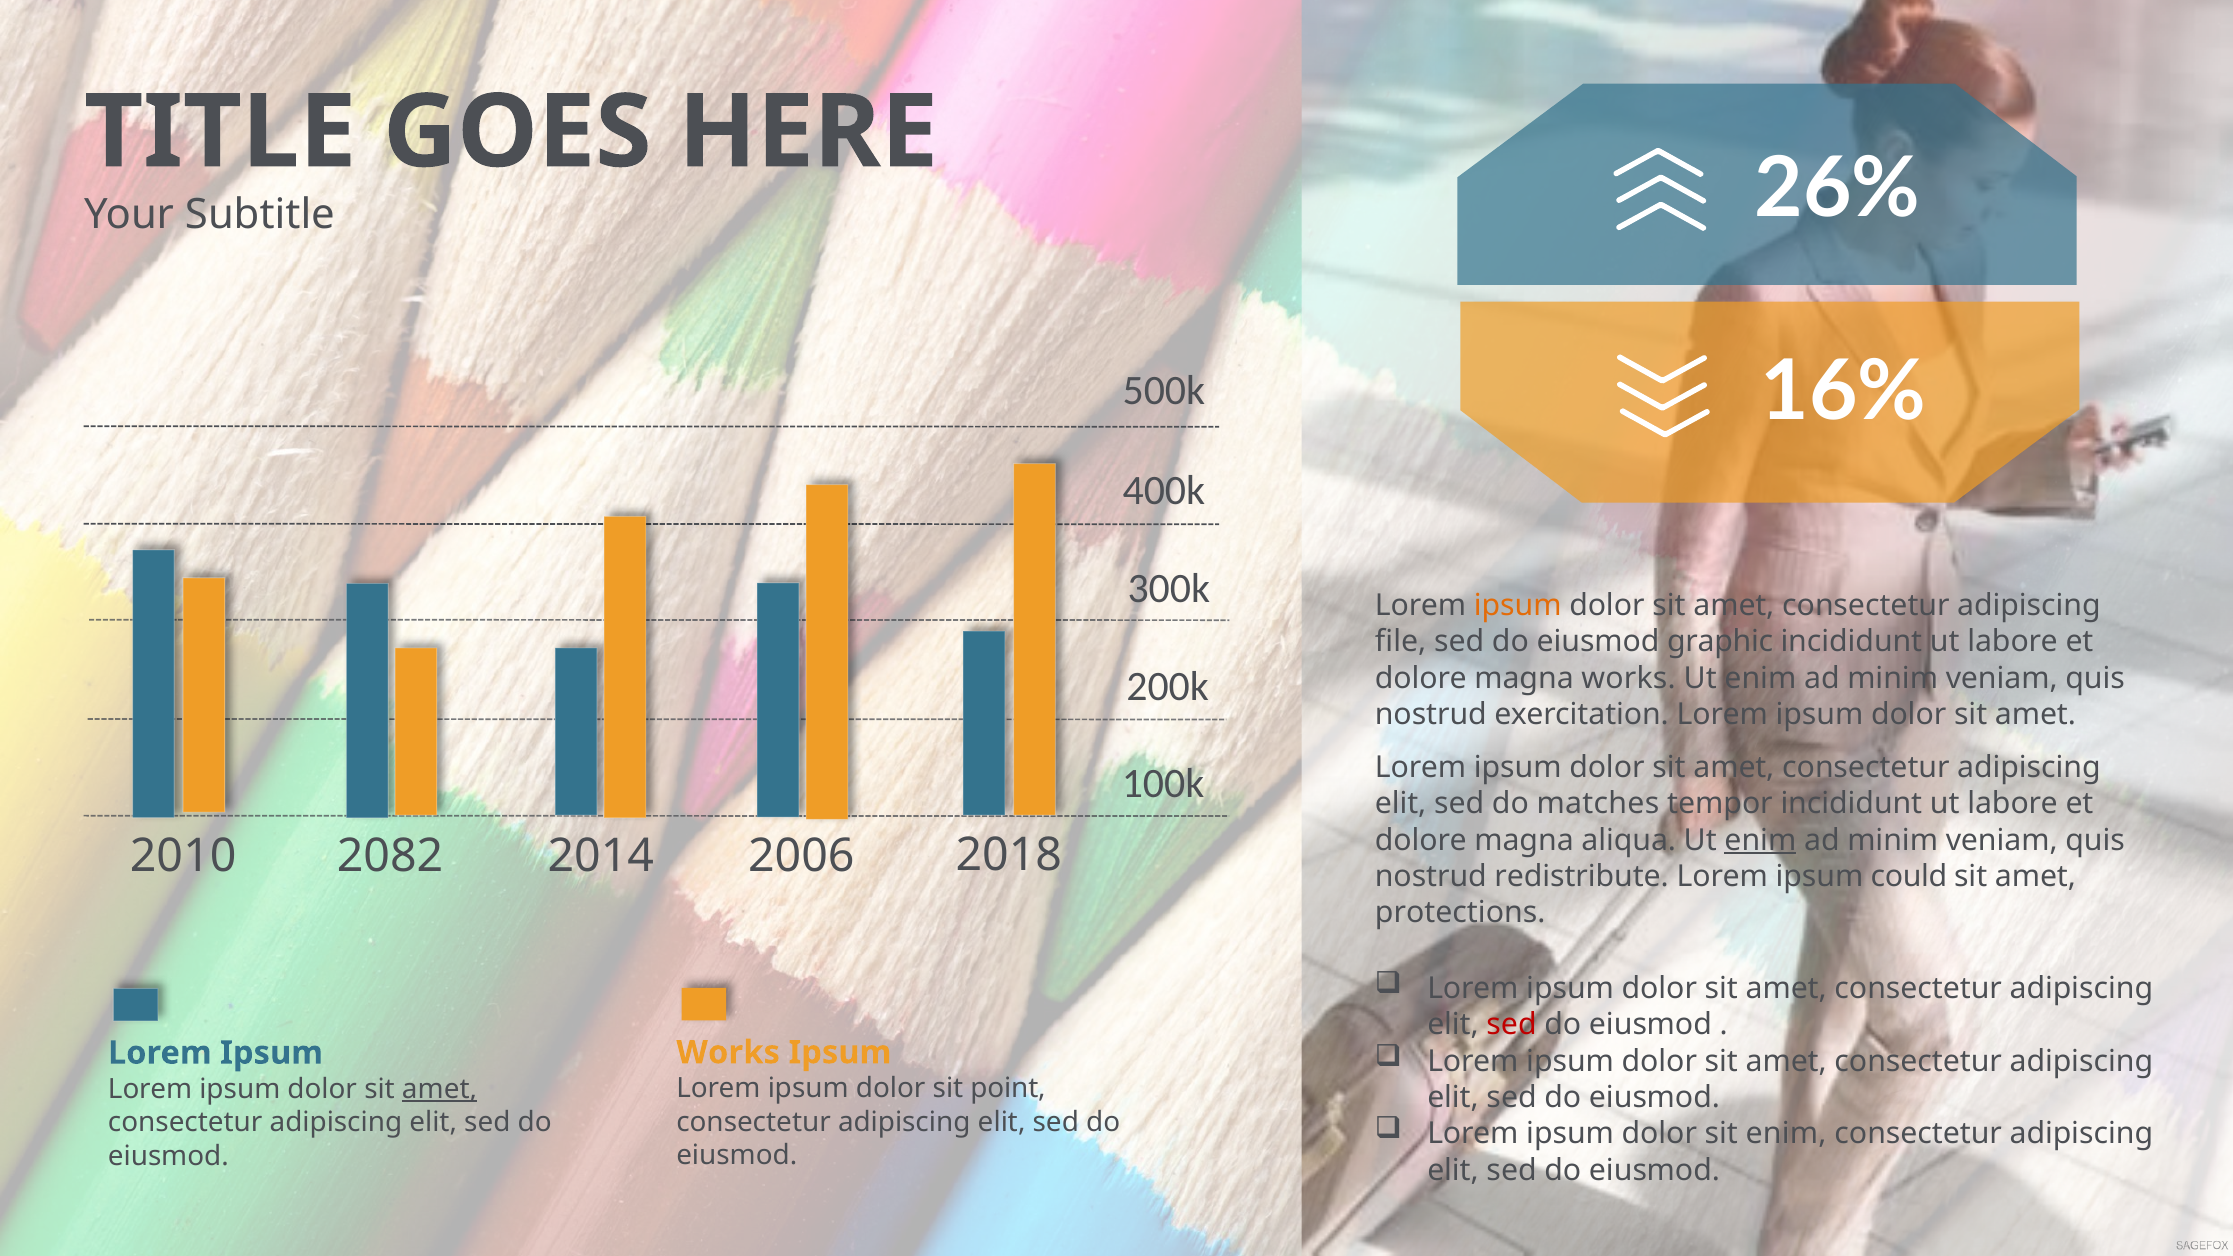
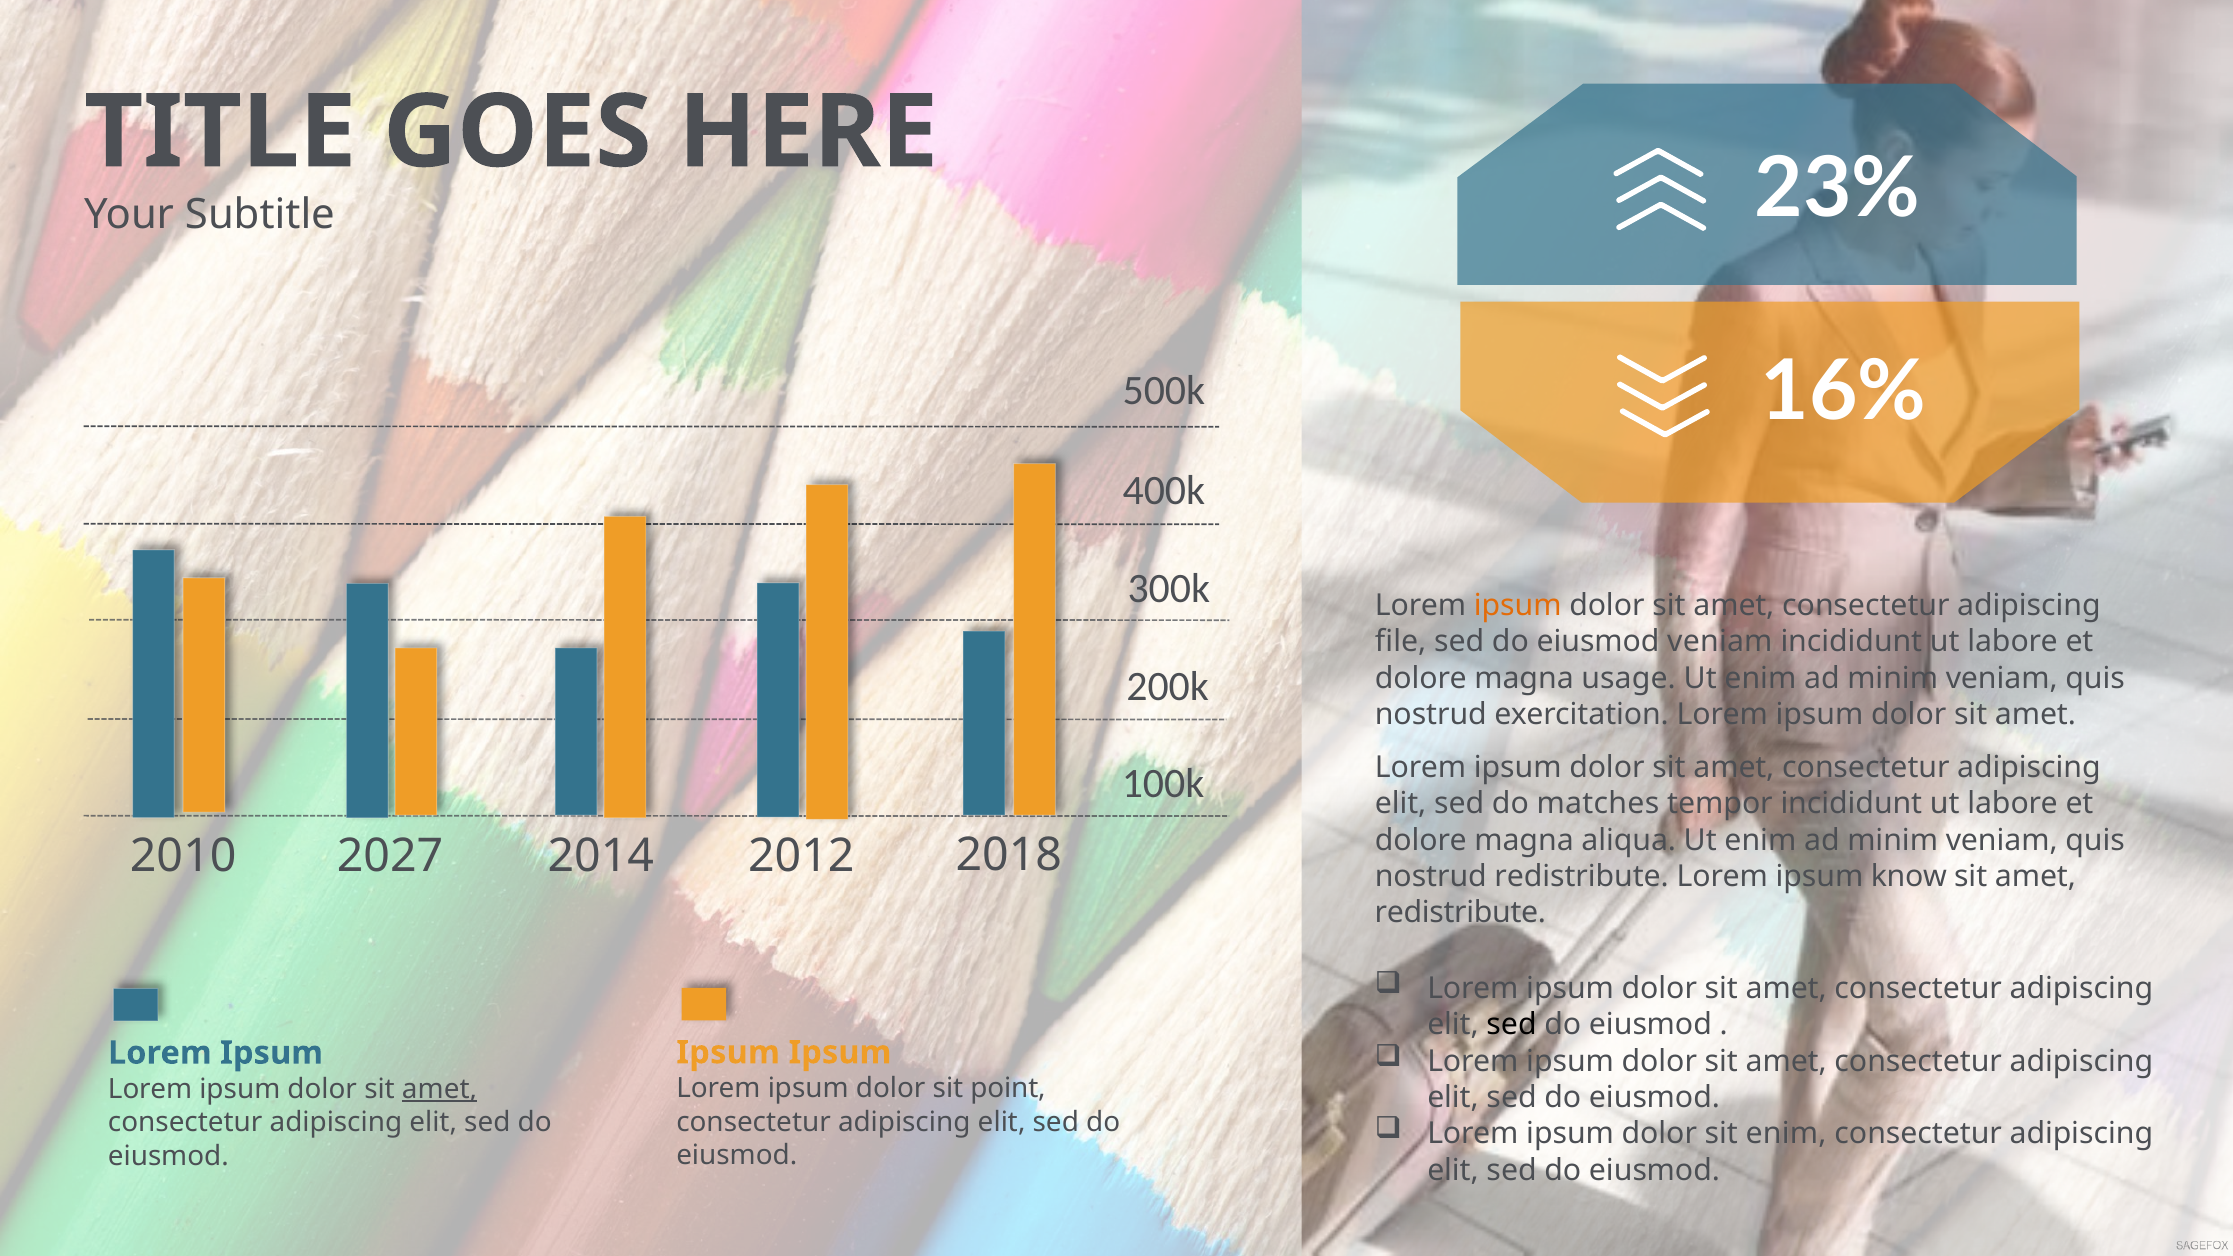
26%: 26% -> 23%
eiusmod graphic: graphic -> veniam
magna works: works -> usage
enim at (1760, 840) underline: present -> none
2082: 2082 -> 2027
2006: 2006 -> 2012
could: could -> know
protections at (1460, 913): protections -> redistribute
sed at (1512, 1025) colour: red -> black
Works at (728, 1053): Works -> Ipsum
